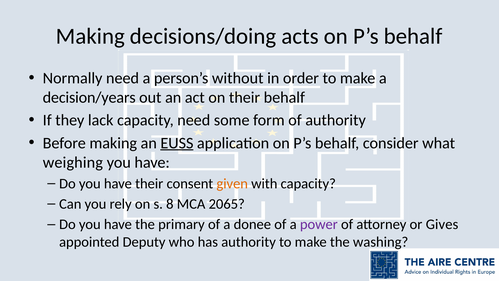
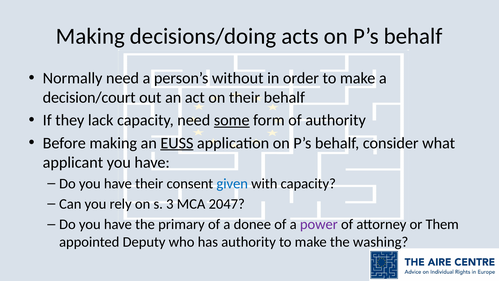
decision/years: decision/years -> decision/court
some underline: none -> present
weighing: weighing -> applicant
given colour: orange -> blue
8: 8 -> 3
2065: 2065 -> 2047
Gives: Gives -> Them
